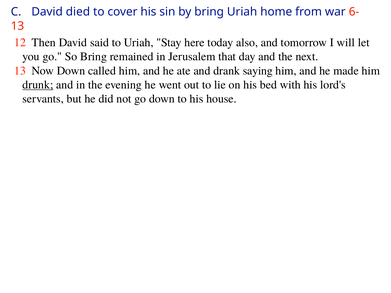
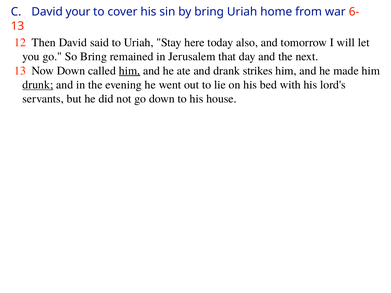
died: died -> your
him at (130, 71) underline: none -> present
saying: saying -> strikes
